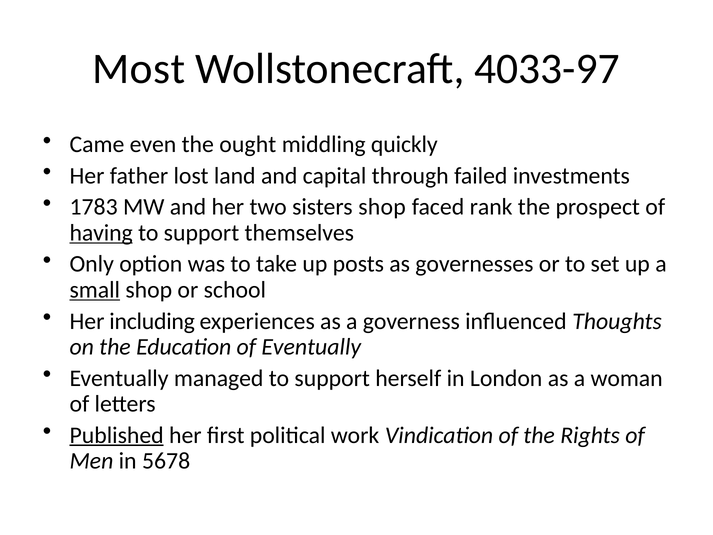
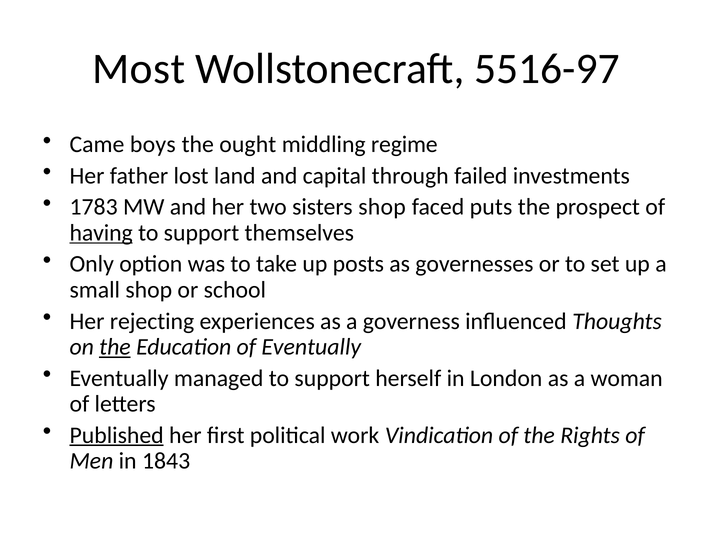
4033-97: 4033-97 -> 5516-97
even: even -> boys
quickly: quickly -> regime
rank: rank -> puts
small underline: present -> none
including: including -> rejecting
the at (115, 347) underline: none -> present
5678: 5678 -> 1843
